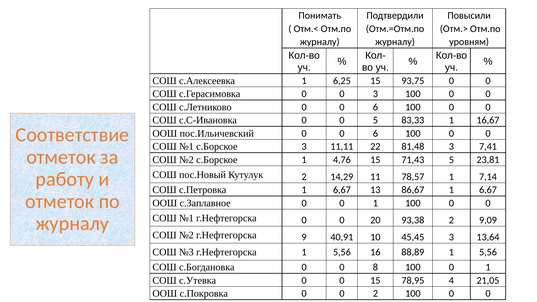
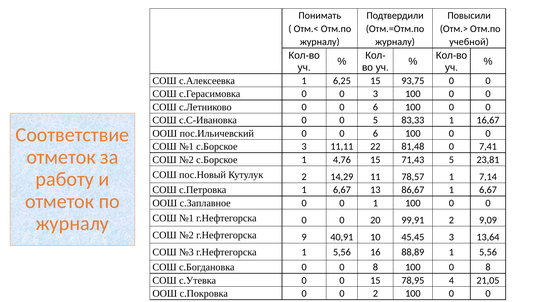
уровням: уровням -> учебной
81,48 3: 3 -> 0
93,38: 93,38 -> 99,91
100 0 1: 1 -> 8
